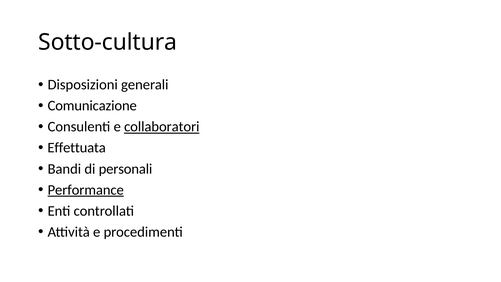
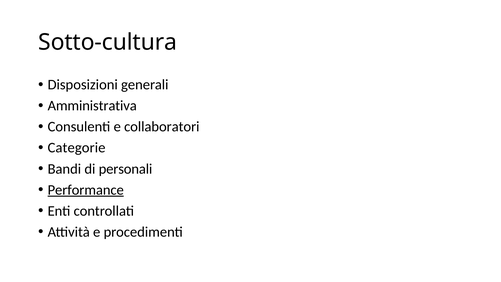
Comunicazione: Comunicazione -> Amministrativa
collaboratori underline: present -> none
Effettuata: Effettuata -> Categorie
